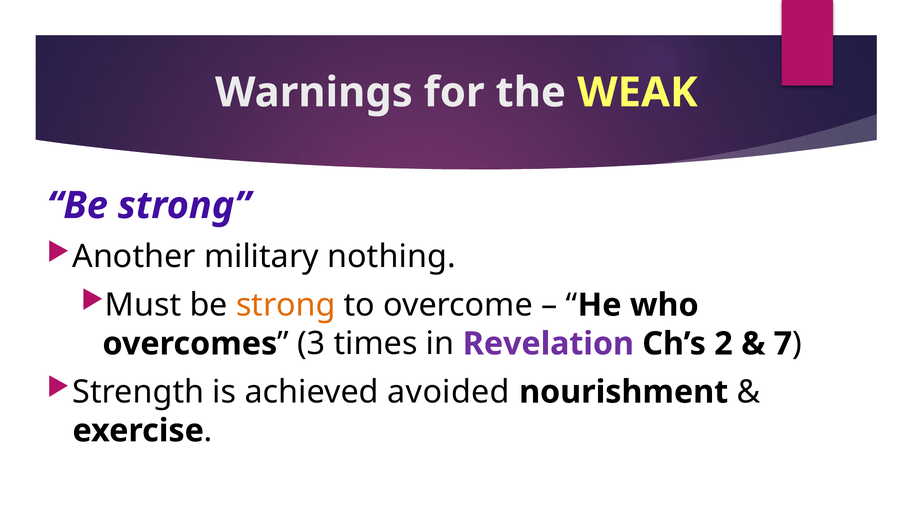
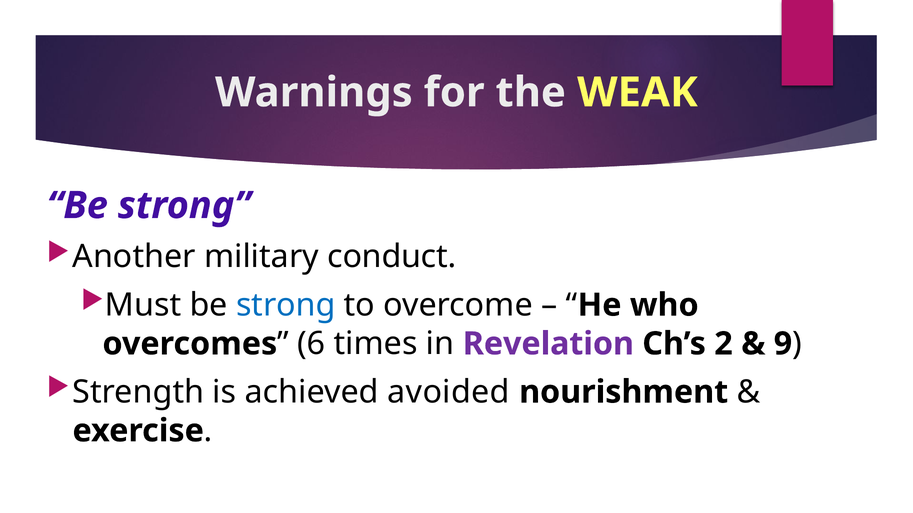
nothing: nothing -> conduct
strong at (286, 305) colour: orange -> blue
3: 3 -> 6
7: 7 -> 9
